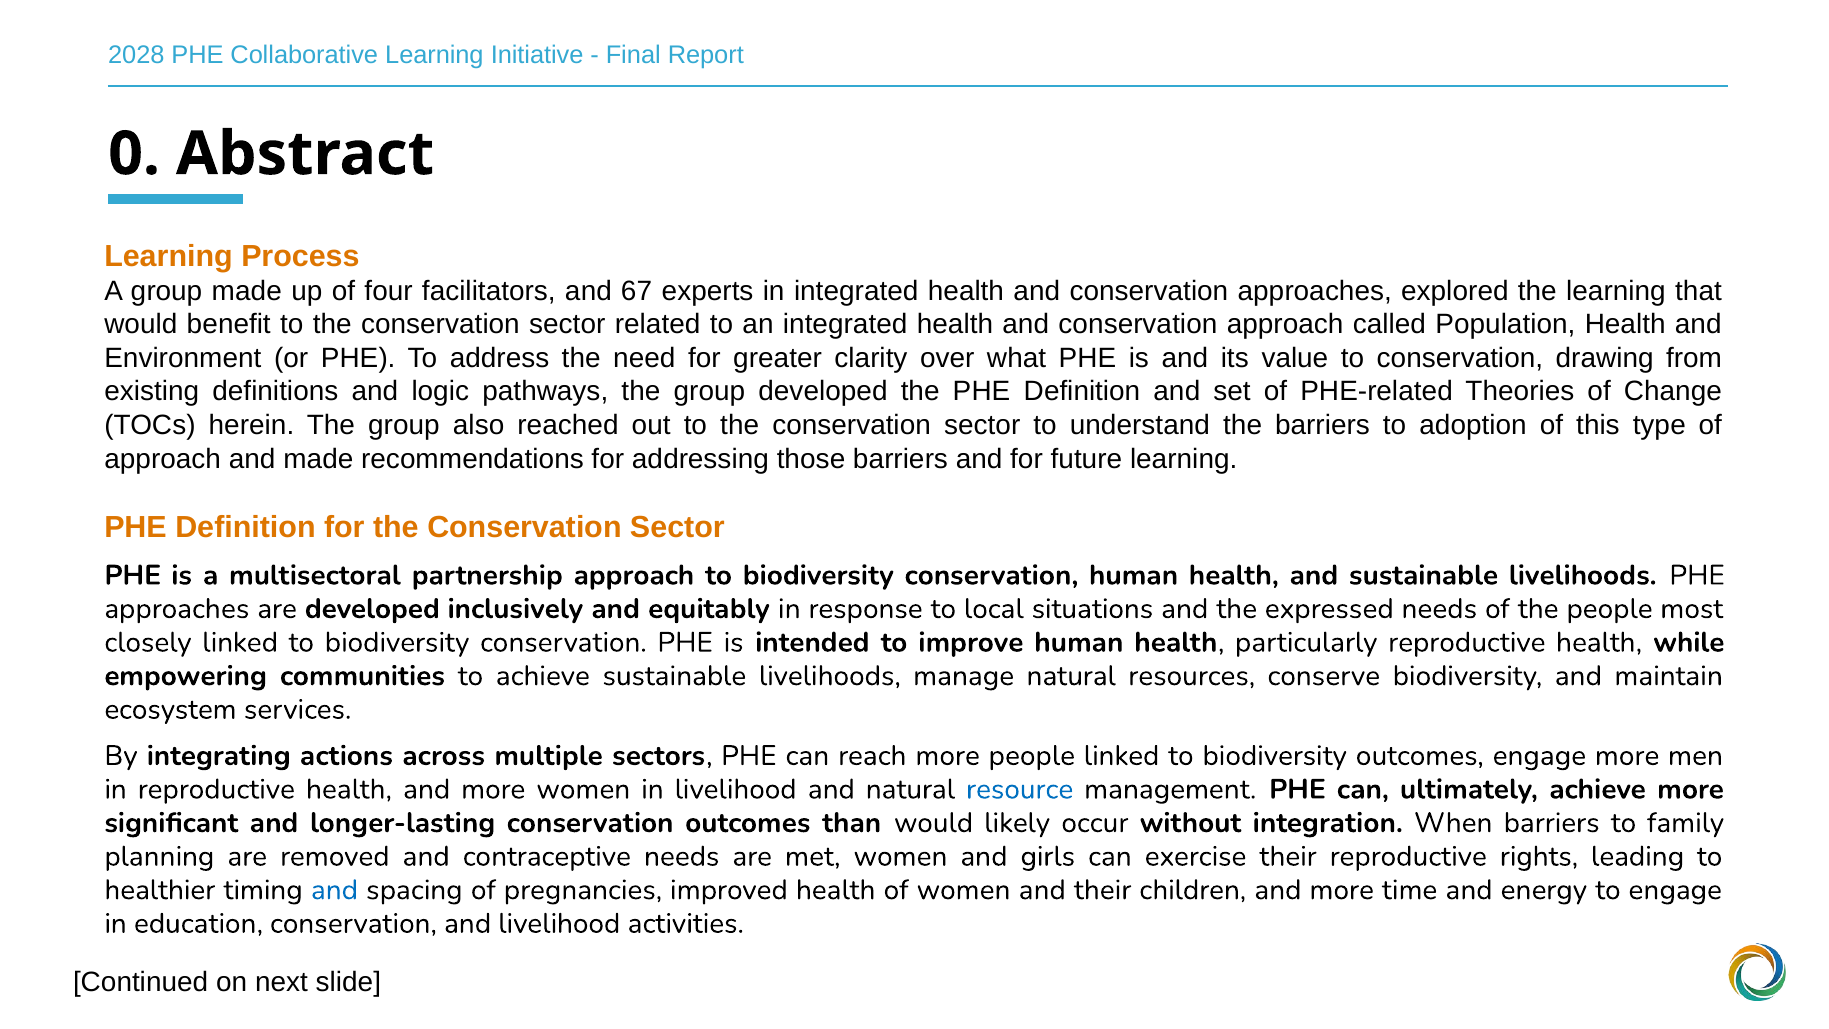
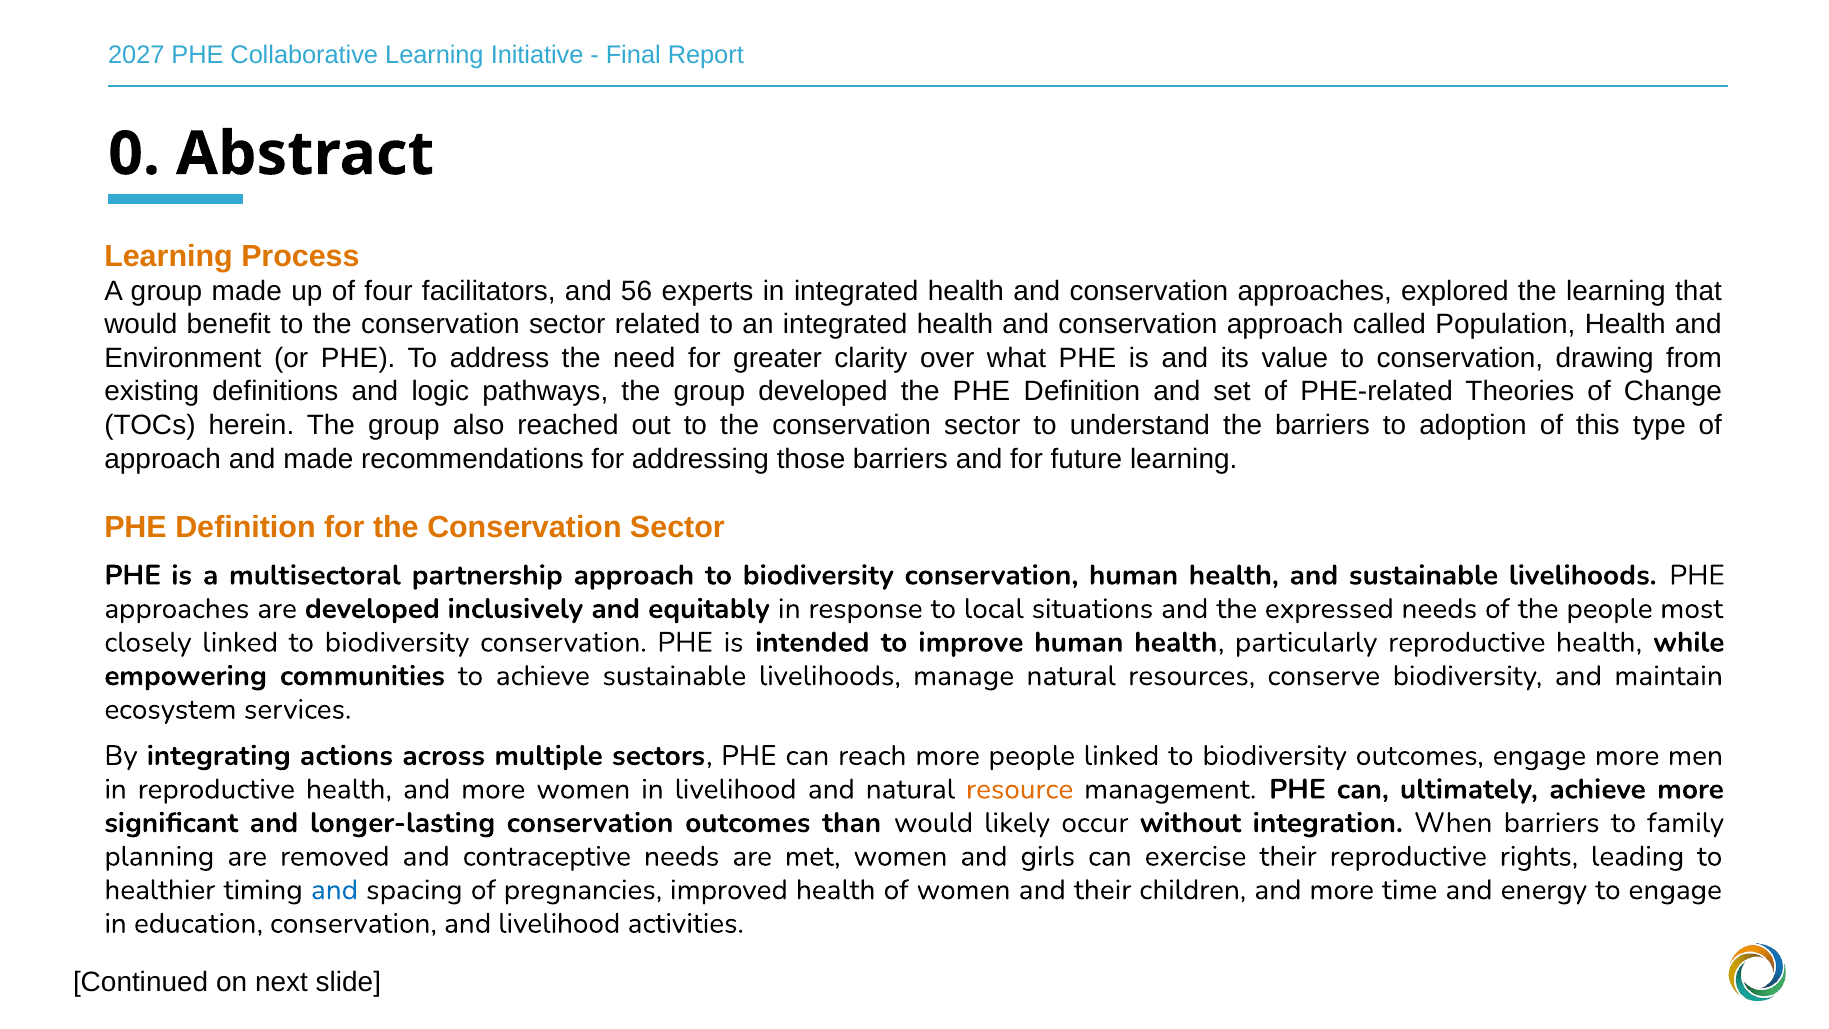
2028: 2028 -> 2027
67: 67 -> 56
resource colour: blue -> orange
